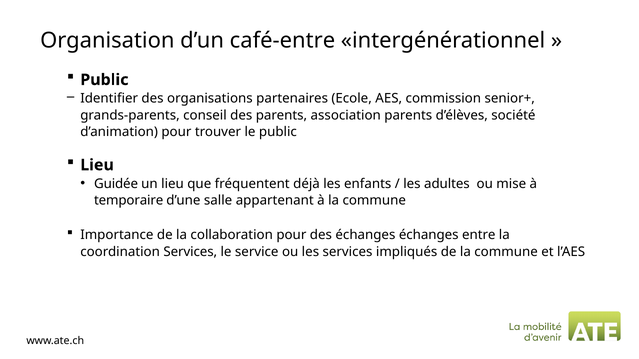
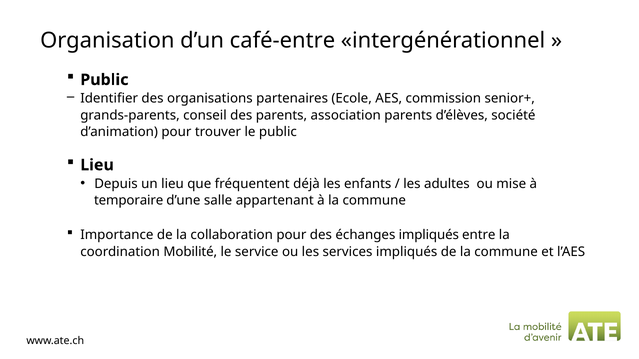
Guidée: Guidée -> Depuis
échanges échanges: échanges -> impliqués
coordination Services: Services -> Mobilité
